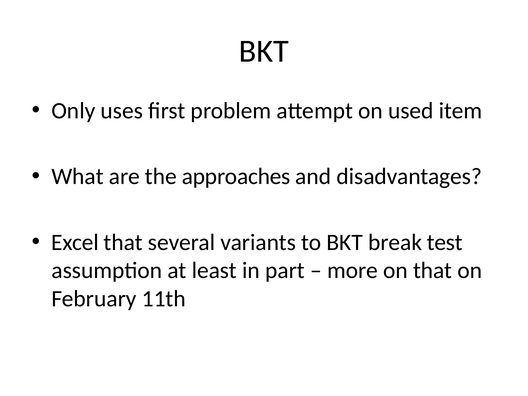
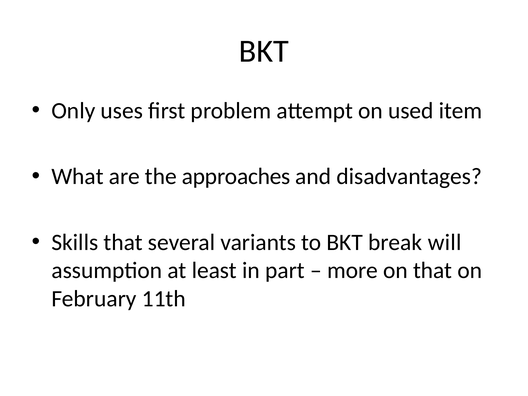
Excel: Excel -> Skills
test: test -> will
